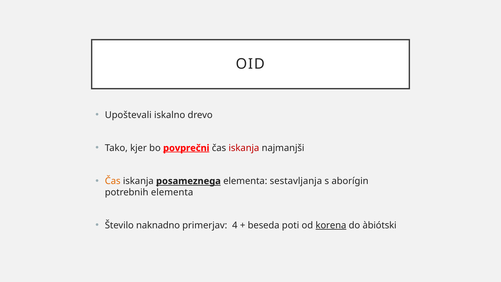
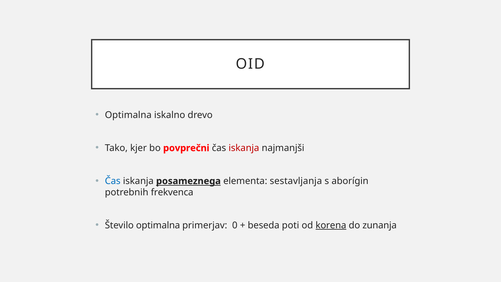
Upoštevali at (128, 115): Upoštevali -> Optimalna
povprečni underline: present -> none
Čas at (113, 181) colour: orange -> blue
potrebnih elementa: elementa -> frekvenca
Število naknadno: naknadno -> optimalna
4: 4 -> 0
àbiótski: àbiótski -> zunanja
